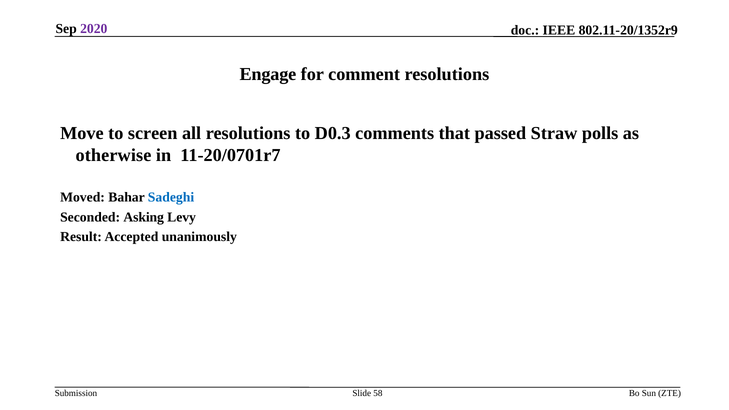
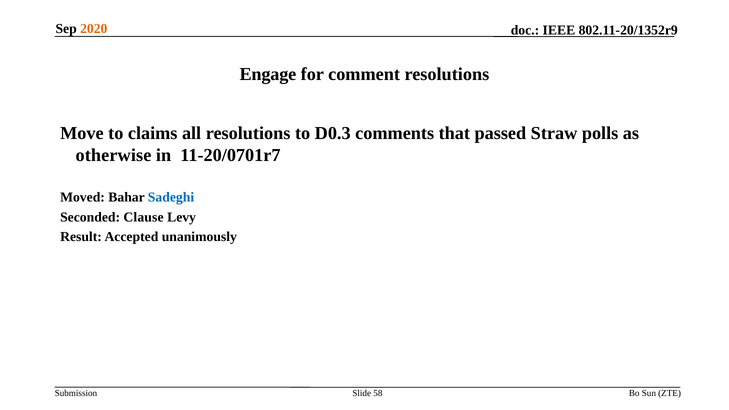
2020 colour: purple -> orange
screen: screen -> claims
Asking: Asking -> Clause
